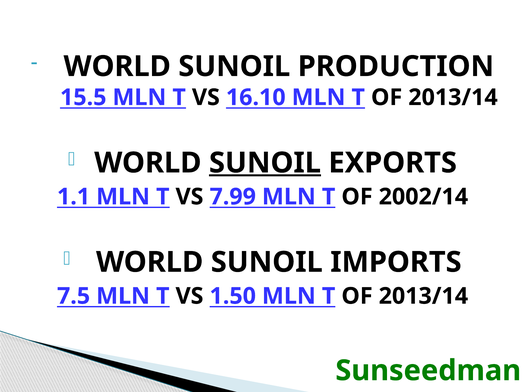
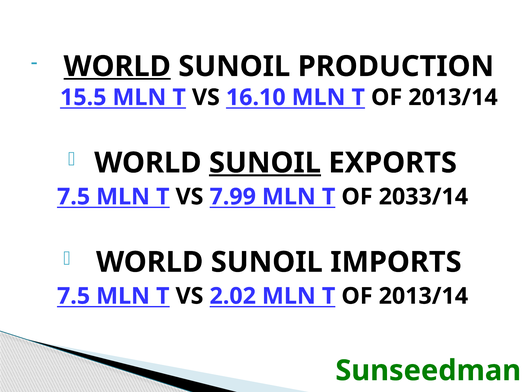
WORLD at (117, 66) underline: none -> present
1.1 at (74, 197): 1.1 -> 7.5
2002/14: 2002/14 -> 2033/14
1.50: 1.50 -> 2.02
